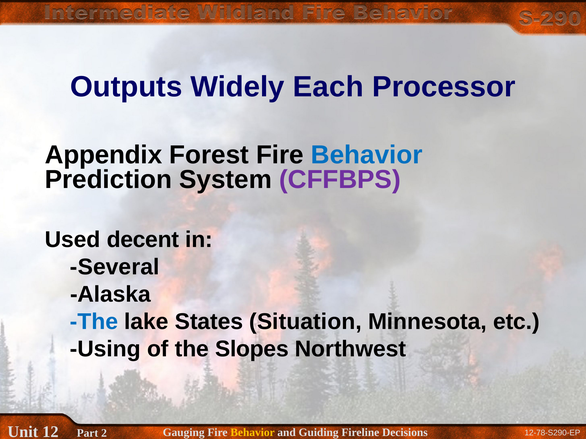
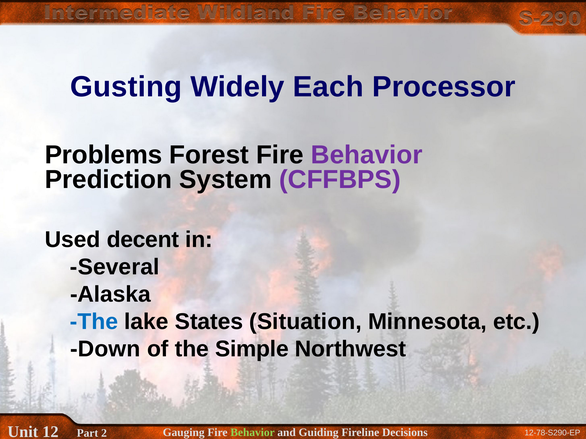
Outputs: Outputs -> Gusting
Appendix: Appendix -> Problems
Behavior at (367, 155) colour: blue -> purple
Using: Using -> Down
Slopes: Slopes -> Simple
Behavior at (253, 433) colour: yellow -> light green
